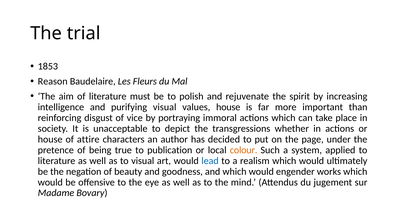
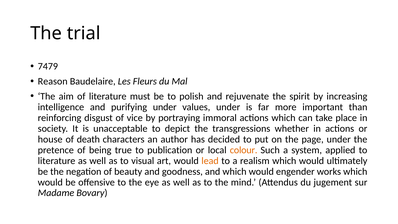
1853: 1853 -> 7479
purifying visual: visual -> under
values house: house -> under
attire: attire -> death
lead colour: blue -> orange
